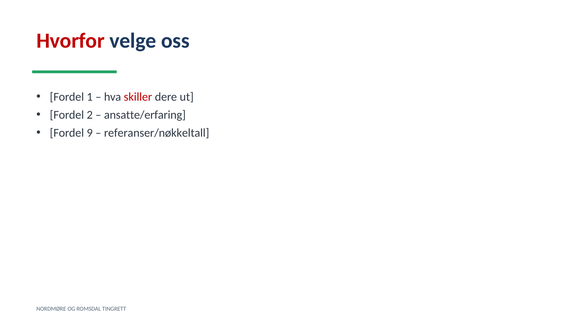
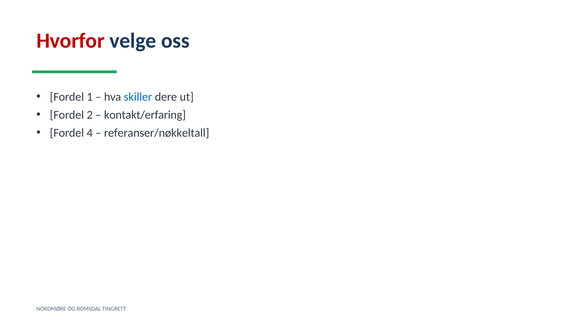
skiller colour: red -> blue
ansatte/erfaring: ansatte/erfaring -> kontakt/erfaring
9: 9 -> 4
